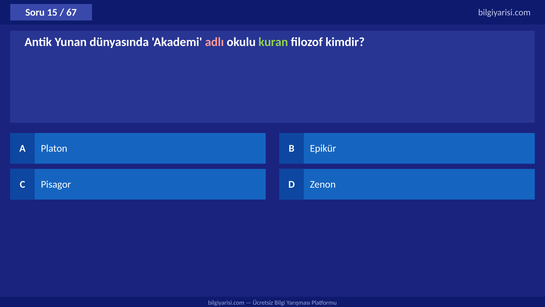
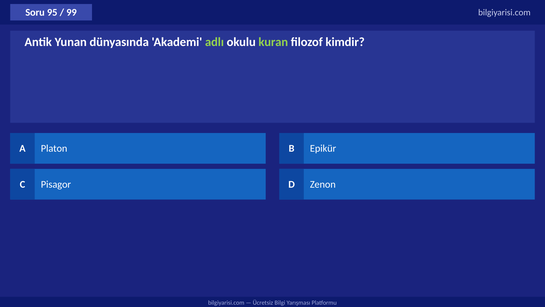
15: 15 -> 95
67: 67 -> 99
adlı colour: pink -> light green
